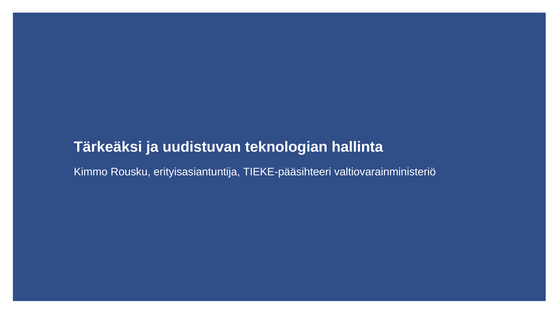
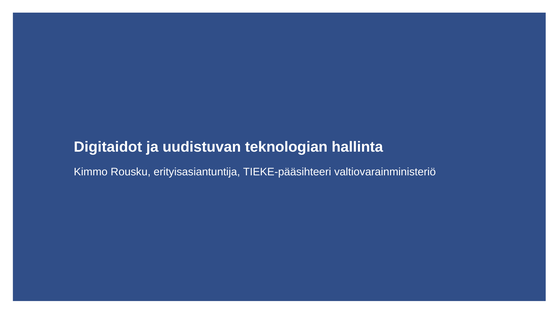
Tärkeäksi: Tärkeäksi -> Digitaidot
